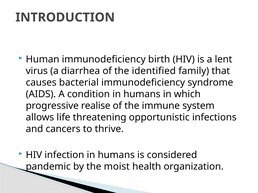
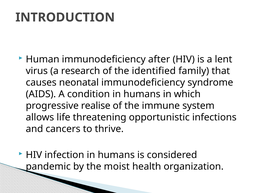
birth: birth -> after
diarrhea: diarrhea -> research
bacterial: bacterial -> neonatal
